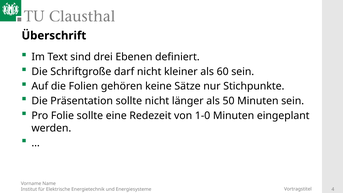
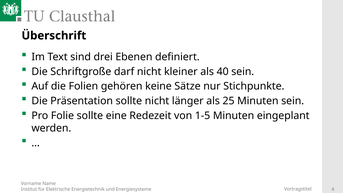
60: 60 -> 40
50: 50 -> 25
1-0: 1-0 -> 1-5
